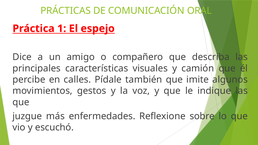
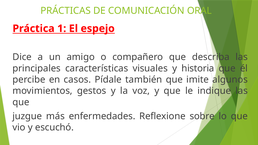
camión: camión -> historia
calles: calles -> casos
